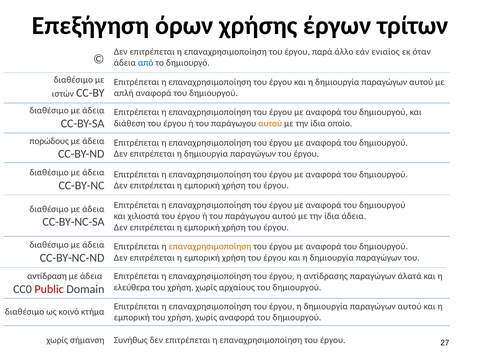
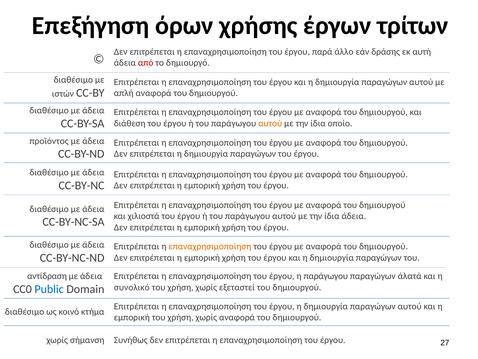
ενιαίος: ενιαίος -> δράσης
όταν: όταν -> αυτή
από colour: blue -> red
πορώδους: πορώδους -> προϊόντος
η αντίδρασης: αντίδρασης -> παράγωγου
ελεύθερα: ελεύθερα -> συνολικό
αρχαίους: αρχαίους -> εξεταστεί
Public colour: red -> blue
